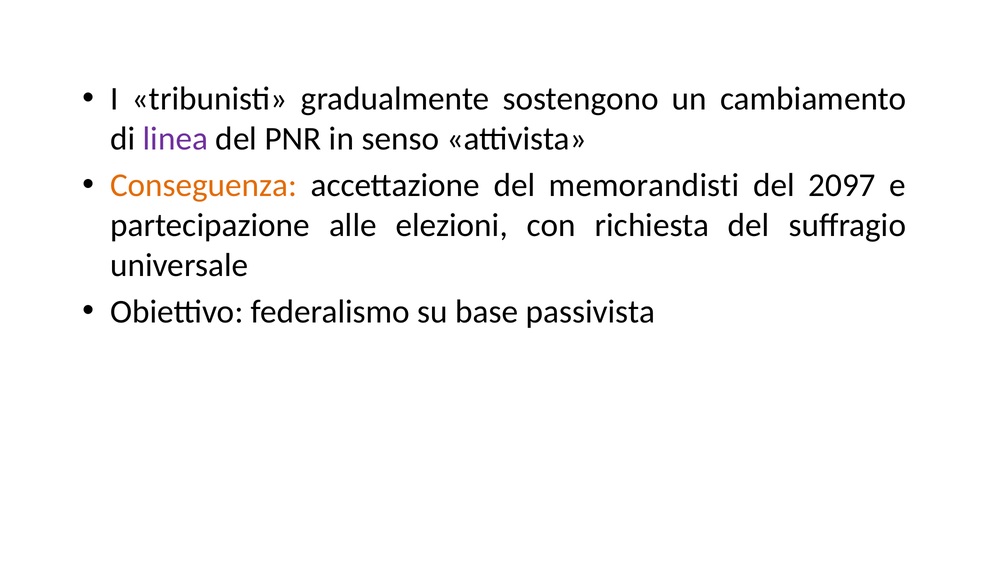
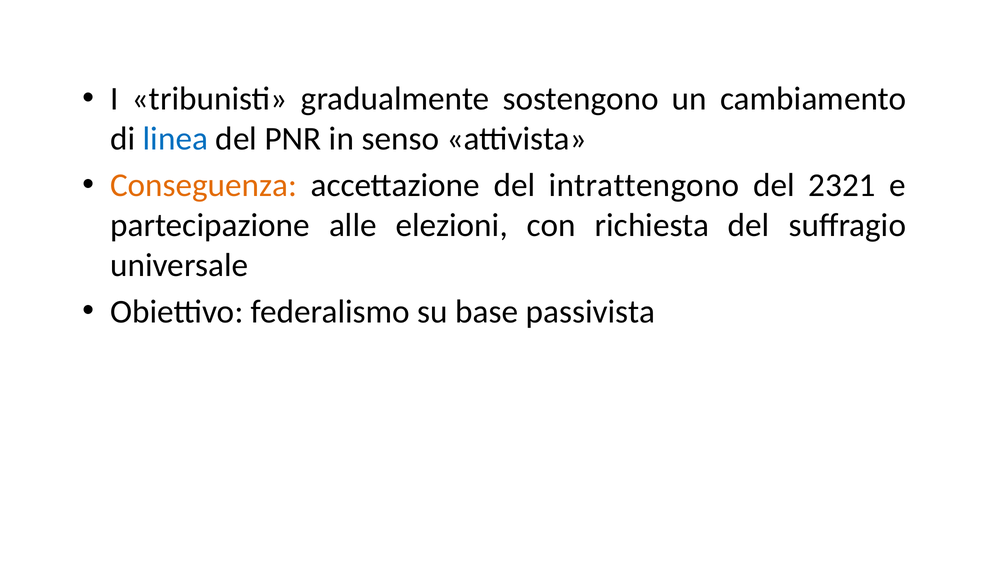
linea colour: purple -> blue
memorandisti: memorandisti -> intrattengono
2097: 2097 -> 2321
